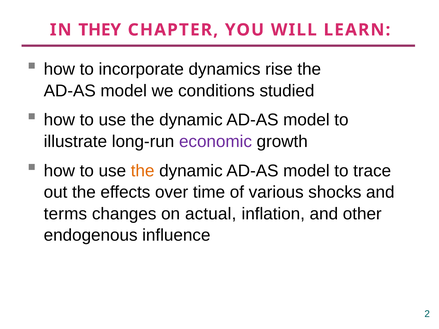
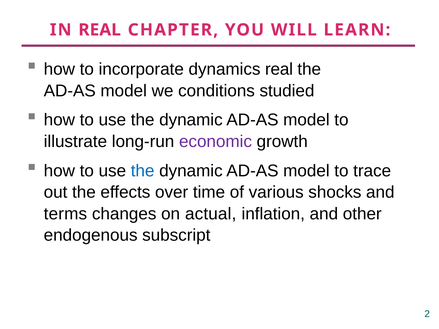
IN THEY: THEY -> REAL
dynamics rise: rise -> real
the at (143, 171) colour: orange -> blue
influence: influence -> subscript
